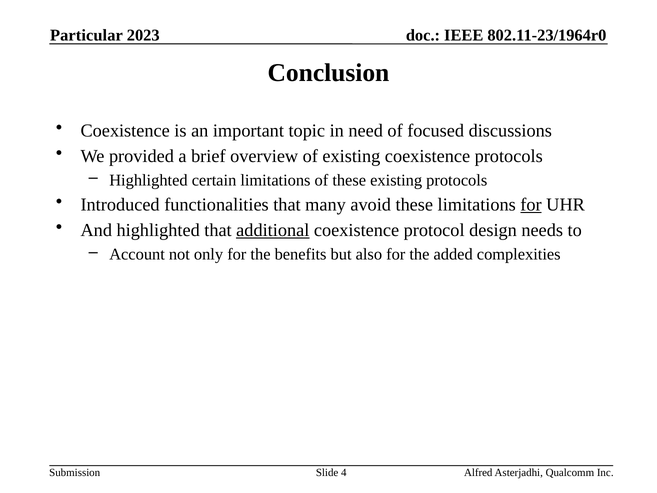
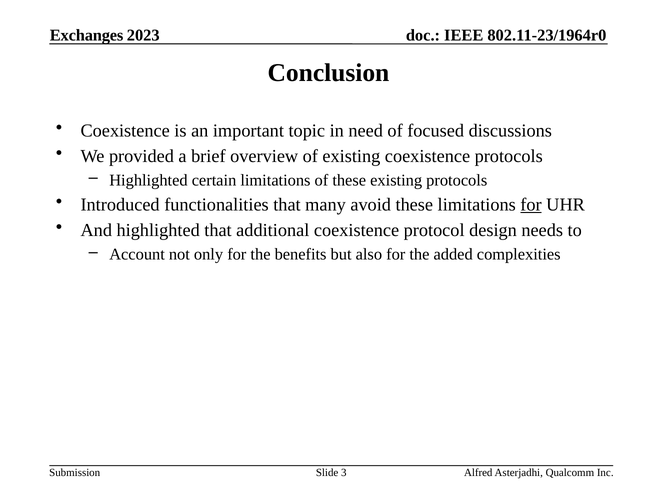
Particular: Particular -> Exchanges
additional underline: present -> none
4: 4 -> 3
